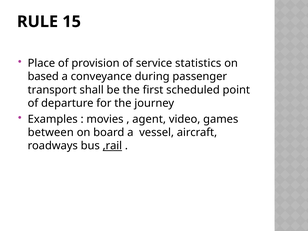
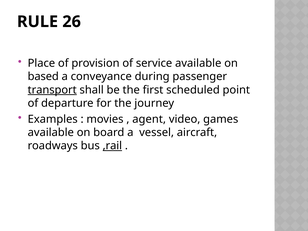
15: 15 -> 26
service statistics: statistics -> available
transport underline: none -> present
between at (51, 132): between -> available
